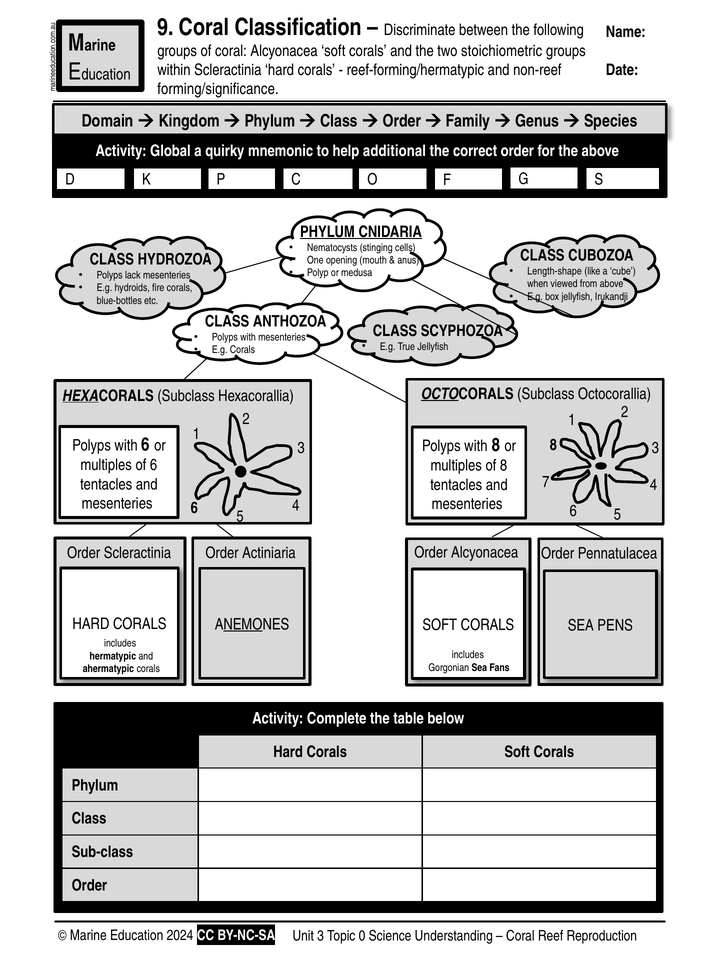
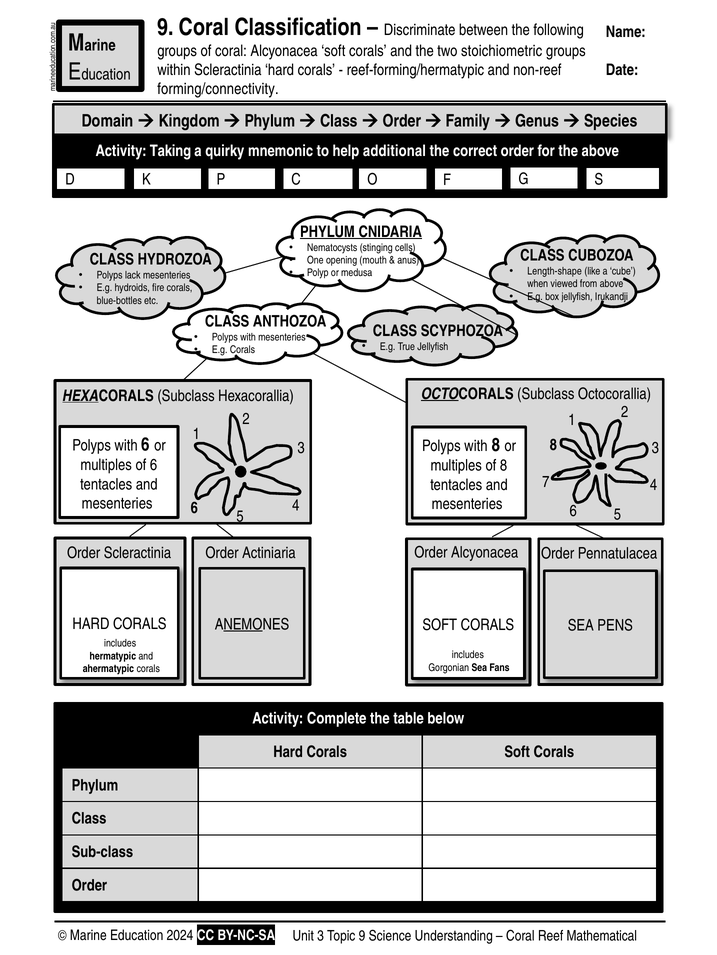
forming/significance: forming/significance -> forming/connectivity
Global: Global -> Taking
Topic 0: 0 -> 9
Reproduction: Reproduction -> Mathematical
